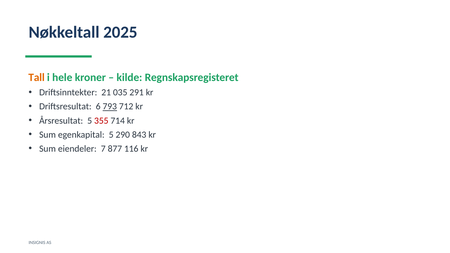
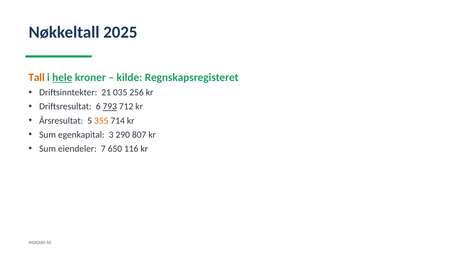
hele underline: none -> present
291: 291 -> 256
355 colour: red -> orange
egenkapital 5: 5 -> 3
843: 843 -> 807
877: 877 -> 650
